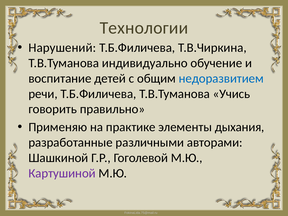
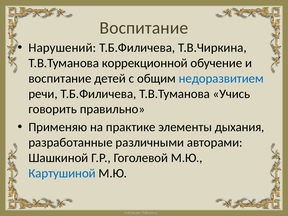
Технологии at (144, 28): Технологии -> Воспитание
индивидуально: индивидуально -> коррекционной
Картушиной colour: purple -> blue
